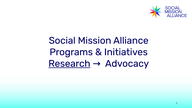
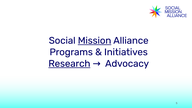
Mission underline: none -> present
